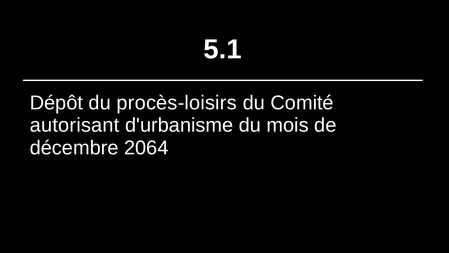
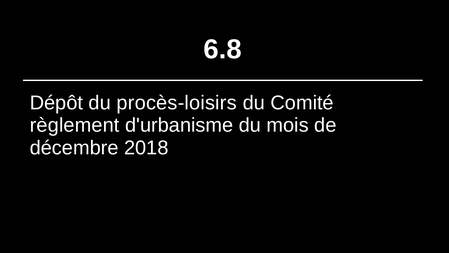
5.1: 5.1 -> 6.8
autorisant: autorisant -> règlement
2064: 2064 -> 2018
